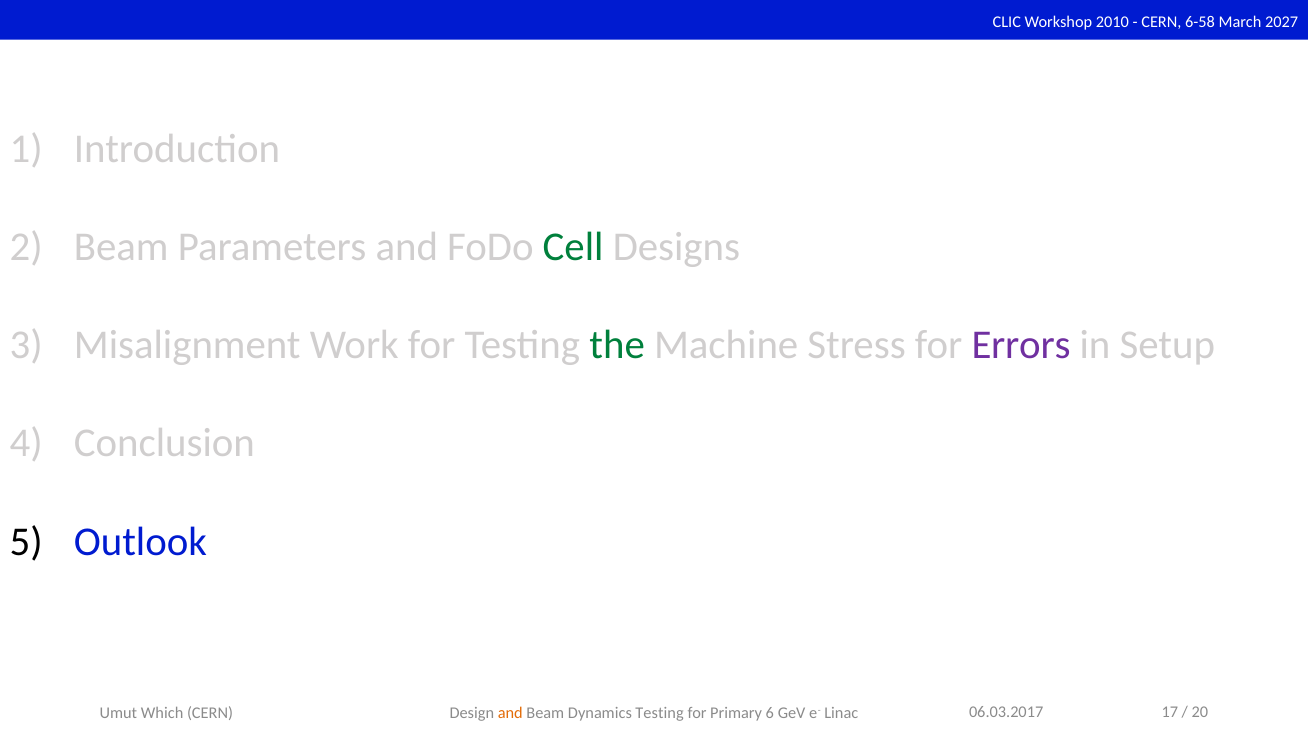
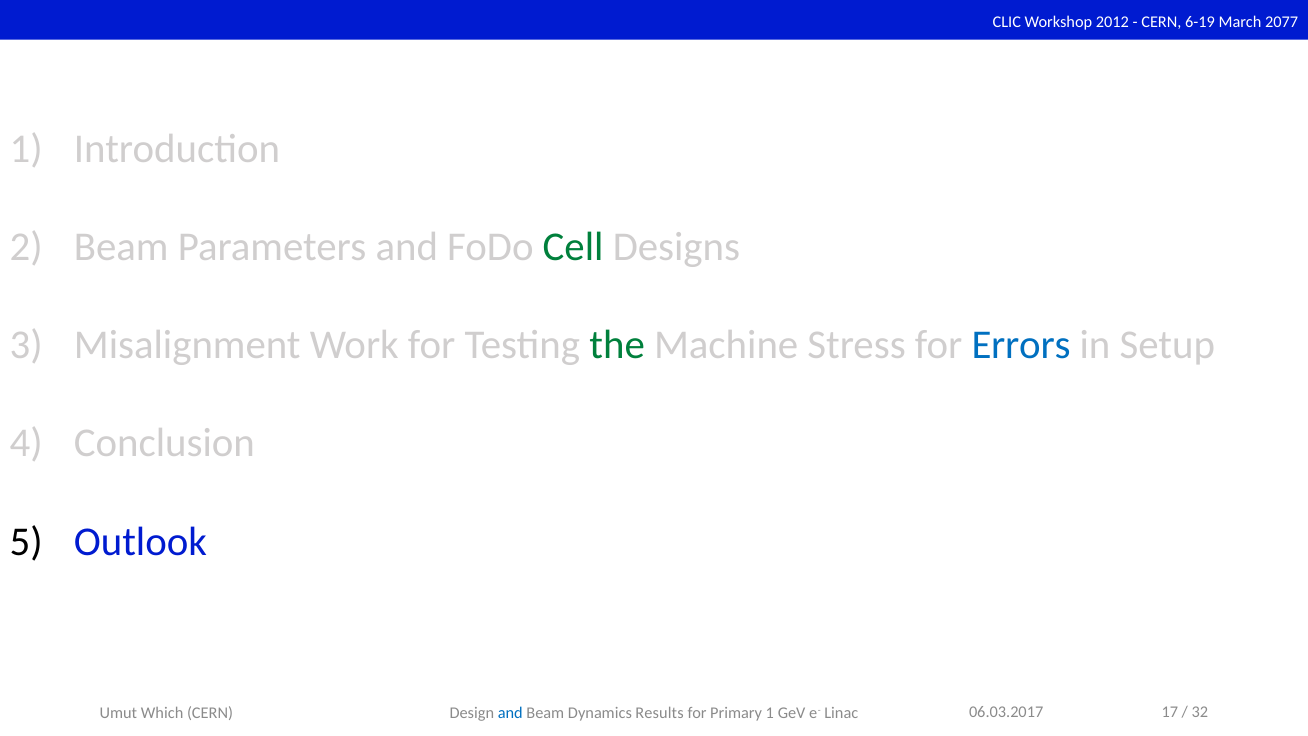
2010: 2010 -> 2012
6-58: 6-58 -> 6-19
2027: 2027 -> 2077
Errors colour: purple -> blue
20: 20 -> 32
and at (510, 712) colour: orange -> blue
Dynamics Testing: Testing -> Results
Primary 6: 6 -> 1
